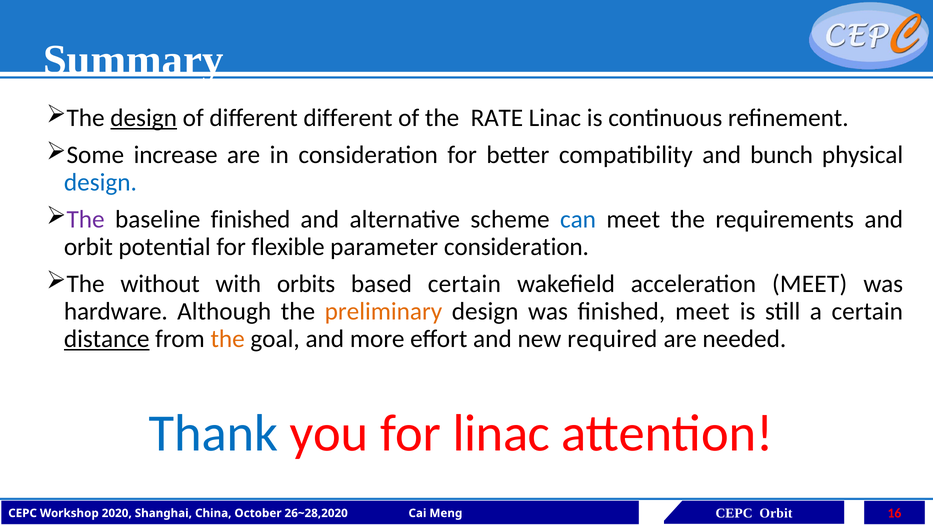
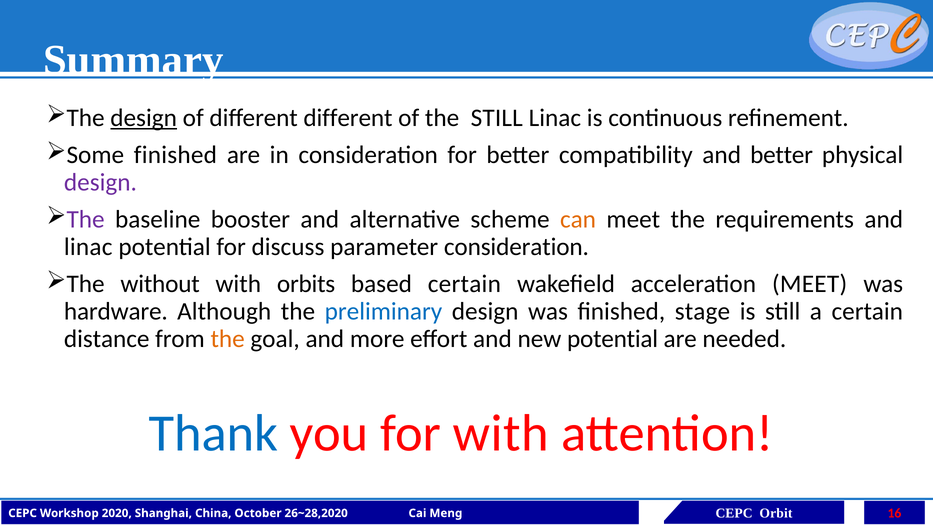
the RATE: RATE -> STILL
Some increase: increase -> finished
and bunch: bunch -> better
design at (100, 182) colour: blue -> purple
baseline finished: finished -> booster
can colour: blue -> orange
orbit at (88, 247): orbit -> linac
flexible: flexible -> discuss
preliminary colour: orange -> blue
finished meet: meet -> stage
distance underline: present -> none
new required: required -> potential
for linac: linac -> with
